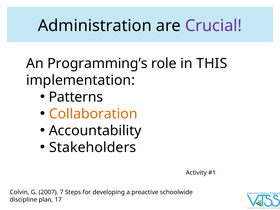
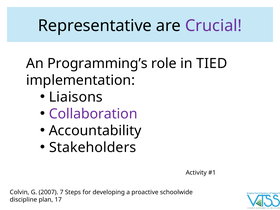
Administration: Administration -> Representative
THIS: THIS -> TIED
Patterns: Patterns -> Liaisons
Collaboration colour: orange -> purple
